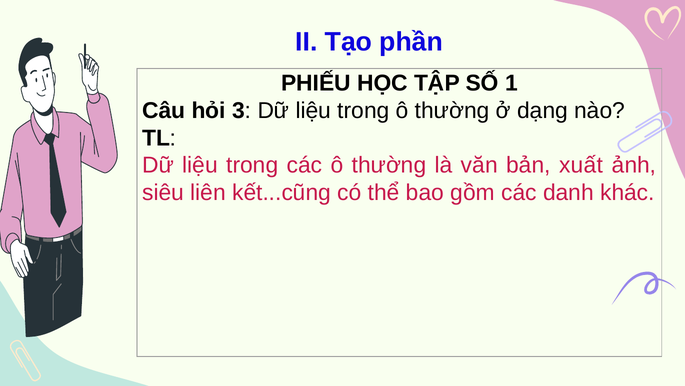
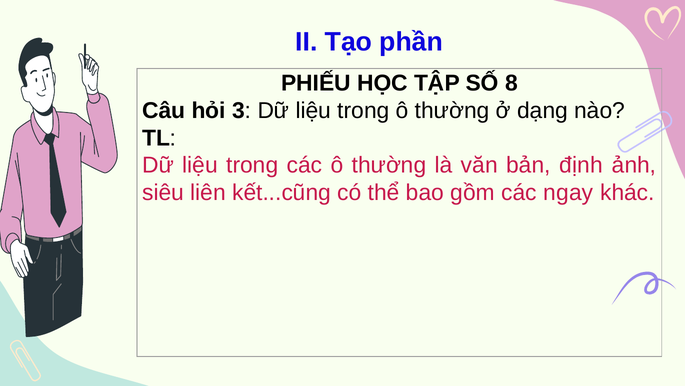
1: 1 -> 8
xuất: xuất -> định
danh: danh -> ngay
